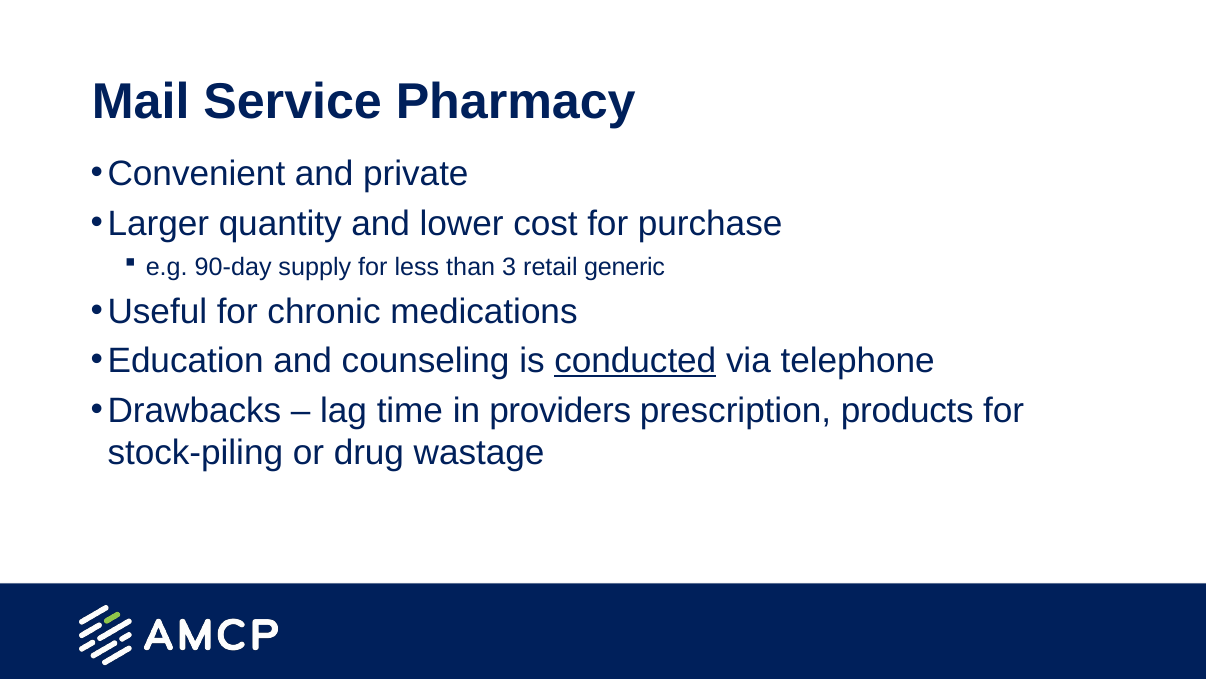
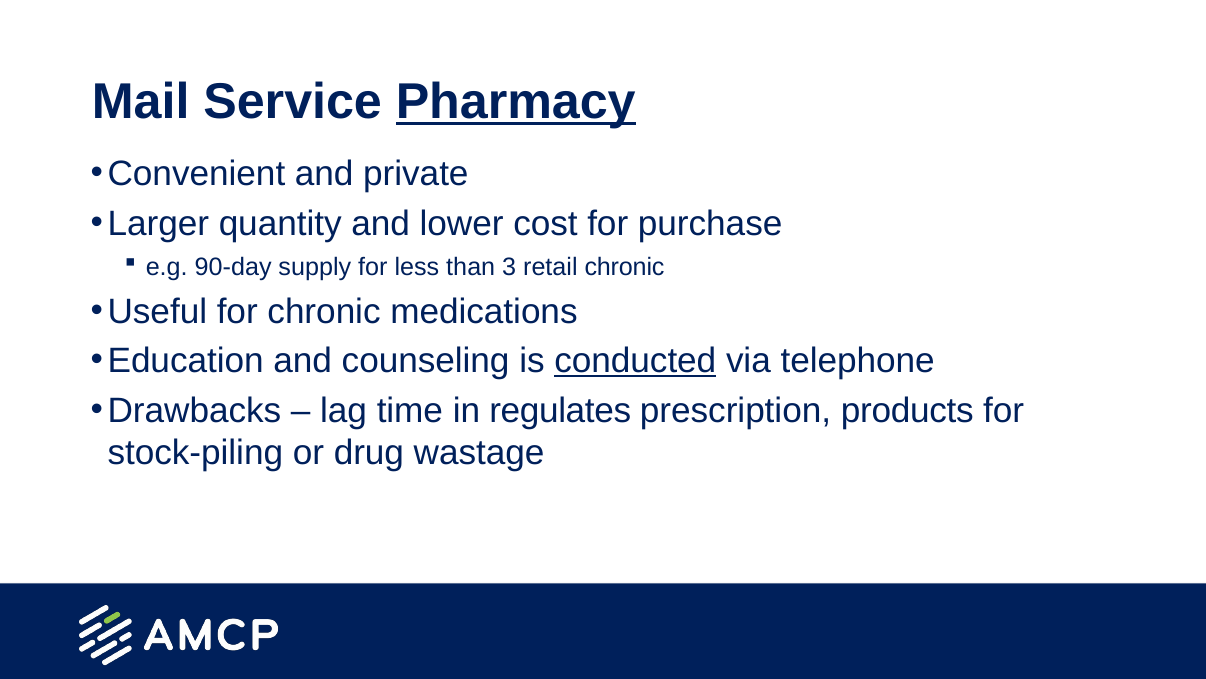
Pharmacy underline: none -> present
retail generic: generic -> chronic
providers: providers -> regulates
